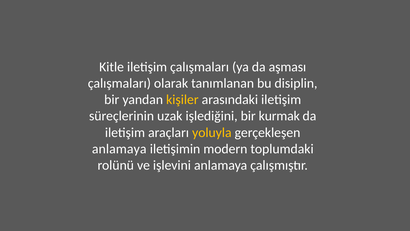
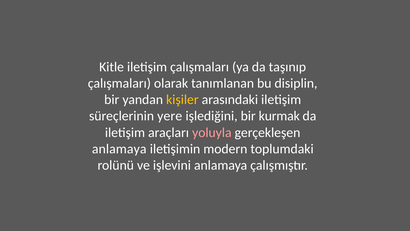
aşması: aşması -> taşınıp
uzak: uzak -> yere
yoluyla colour: yellow -> pink
